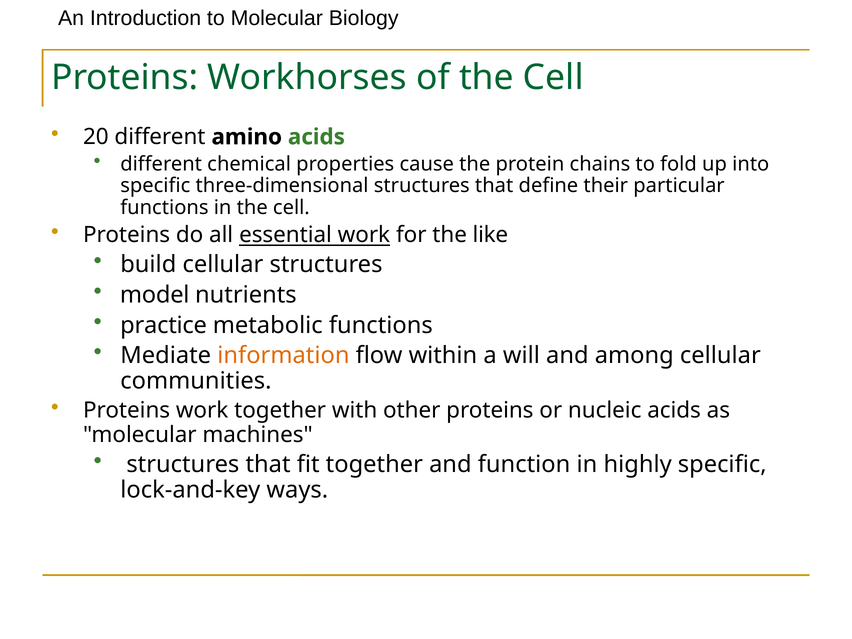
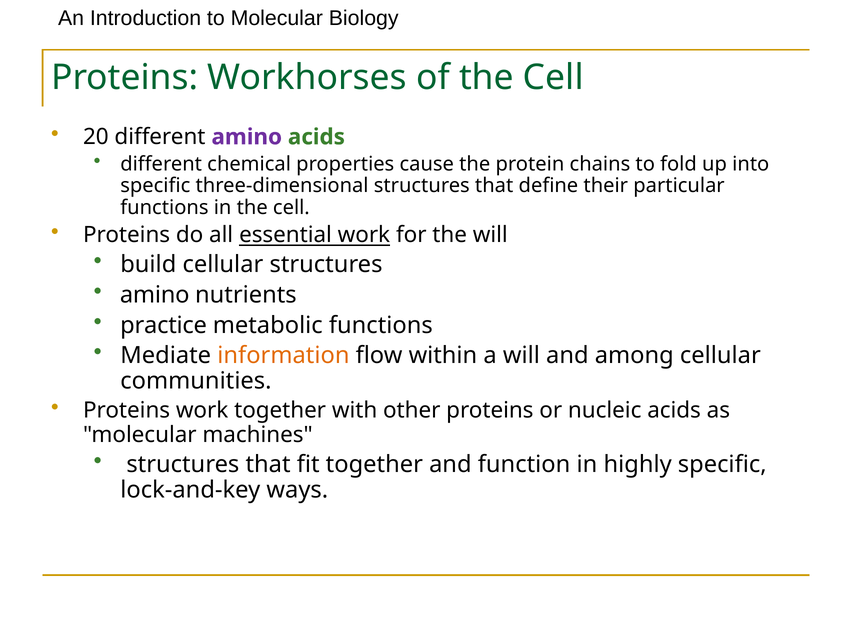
amino at (247, 137) colour: black -> purple
the like: like -> will
model at (155, 295): model -> amino
